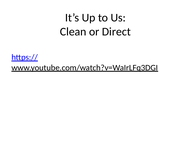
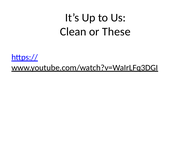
Direct: Direct -> These
